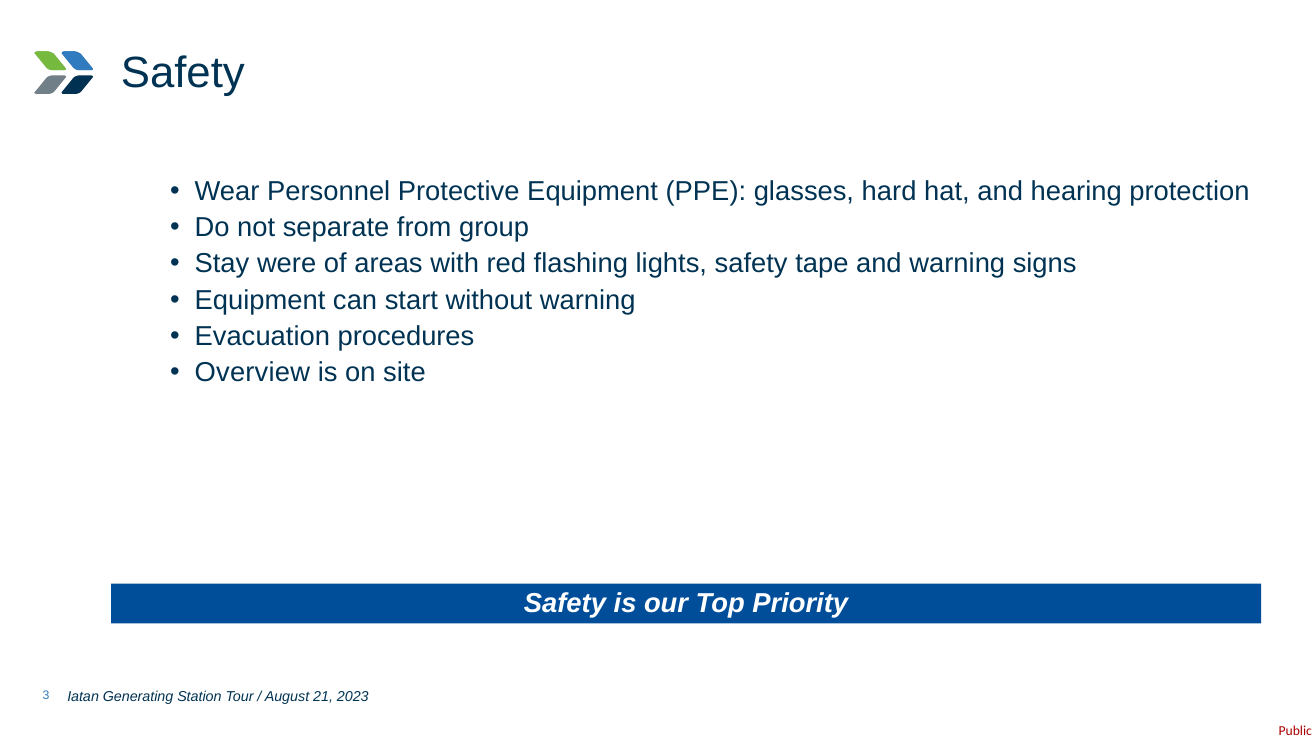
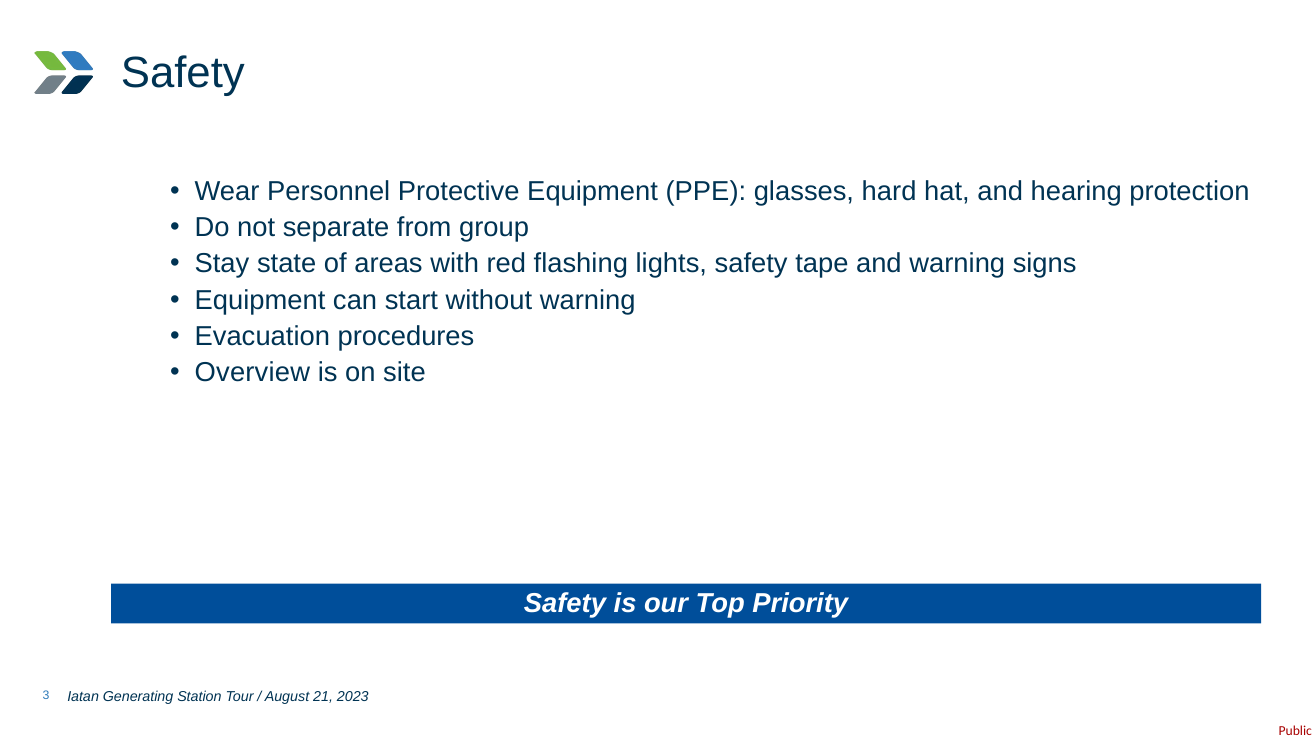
were: were -> state
